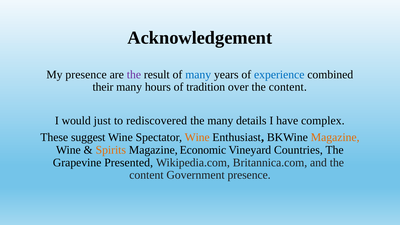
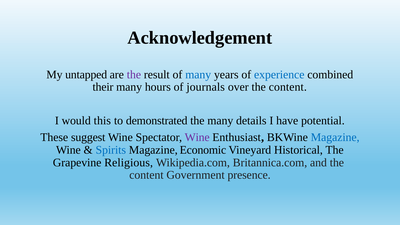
My presence: presence -> untapped
tradition: tradition -> journals
just: just -> this
rediscovered: rediscovered -> demonstrated
complex: complex -> potential
Wine at (197, 137) colour: orange -> purple
Magazine at (335, 137) colour: orange -> blue
Spirits colour: orange -> blue
Countries: Countries -> Historical
Presented: Presented -> Religious
